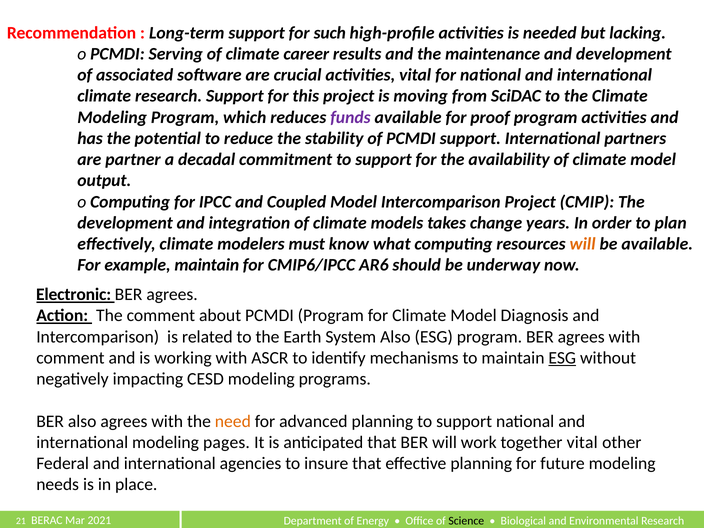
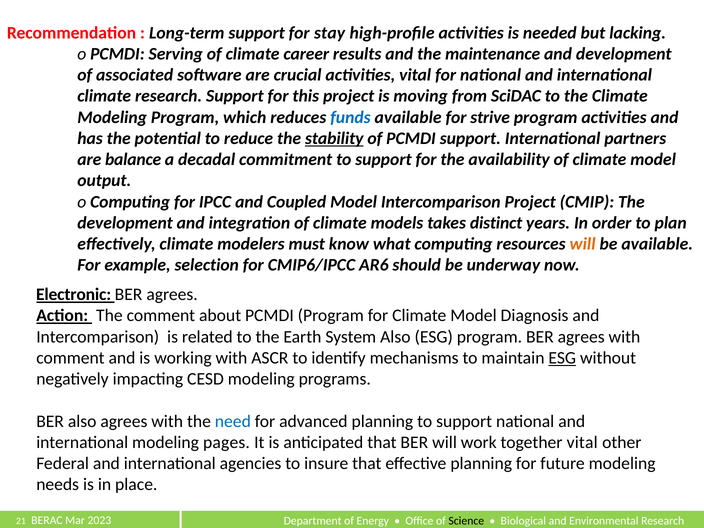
such: such -> stay
funds colour: purple -> blue
proof: proof -> strive
stability underline: none -> present
partner: partner -> balance
change: change -> distinct
example maintain: maintain -> selection
need colour: orange -> blue
2021: 2021 -> 2023
